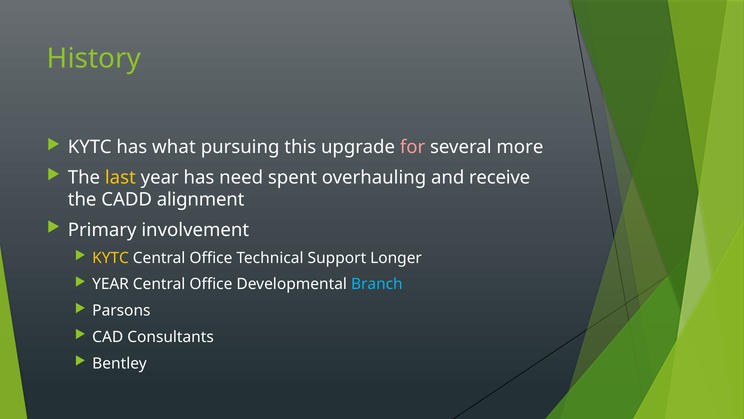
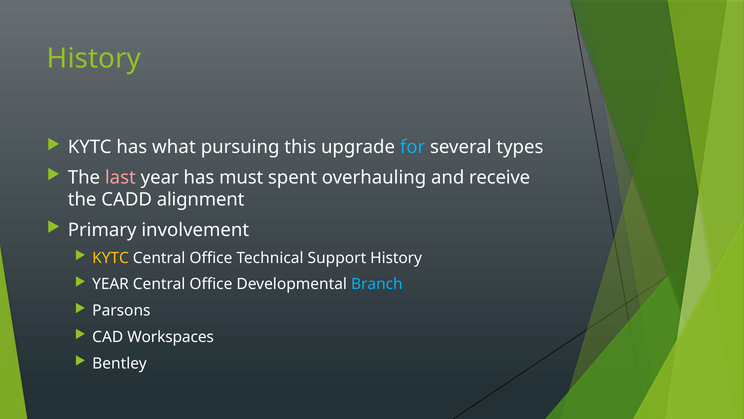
for colour: pink -> light blue
more: more -> types
last colour: yellow -> pink
need: need -> must
Support Longer: Longer -> History
Consultants: Consultants -> Workspaces
